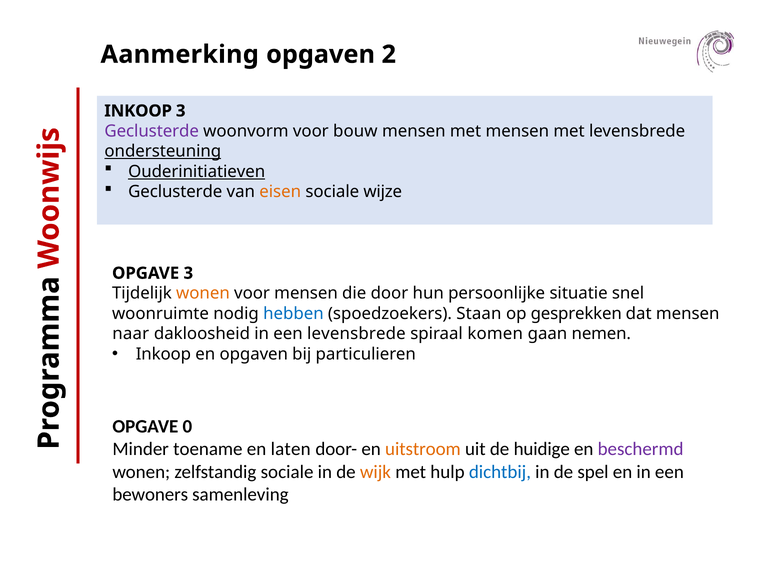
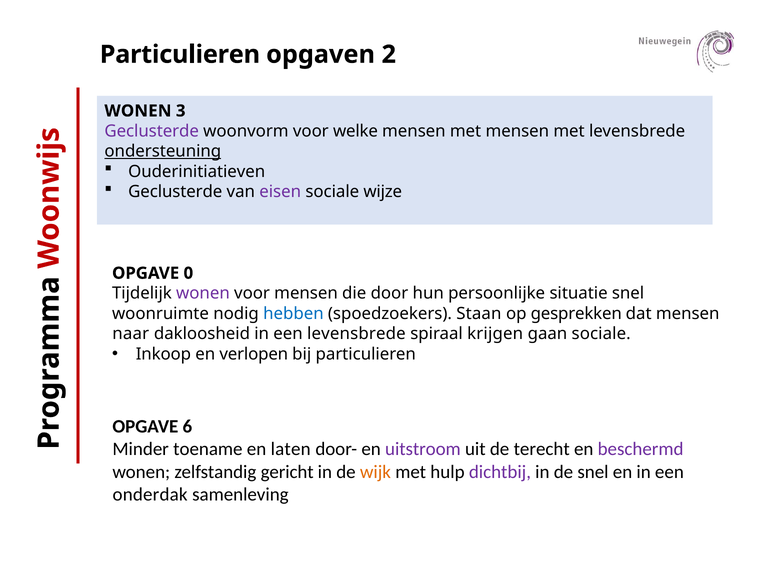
Aanmerking at (180, 54): Aanmerking -> Particulieren
INKOOP at (138, 111): INKOOP -> WONEN
bouw: bouw -> welke
Ouderinitiatieven underline: present -> none
eisen colour: orange -> purple
OPGAVE 3: 3 -> 0
wonen at (203, 294) colour: orange -> purple
komen: komen -> krijgen
gaan nemen: nemen -> sociale
en opgaven: opgaven -> verlopen
0: 0 -> 6
uitstroom colour: orange -> purple
huidige: huidige -> terecht
zelfstandig sociale: sociale -> gericht
dichtbij colour: blue -> purple
de spel: spel -> snel
bewoners: bewoners -> onderdak
